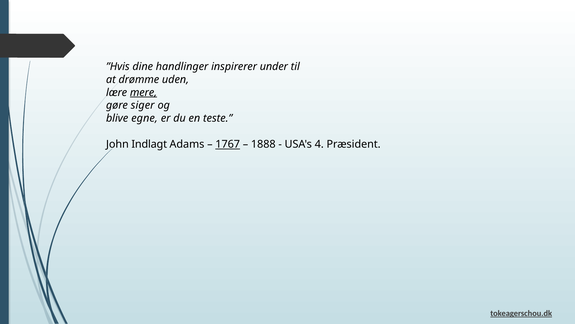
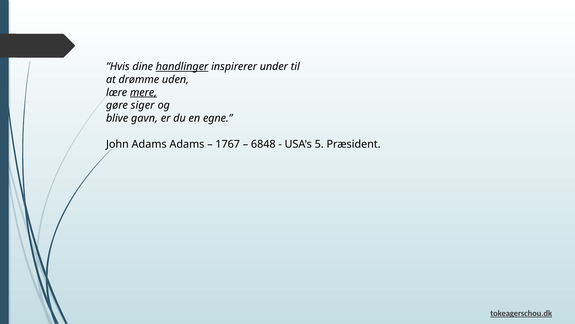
handlinger underline: none -> present
egne: egne -> gavn
teste: teste -> egne
John Indlagt: Indlagt -> Adams
1767 underline: present -> none
1888: 1888 -> 6848
4: 4 -> 5
